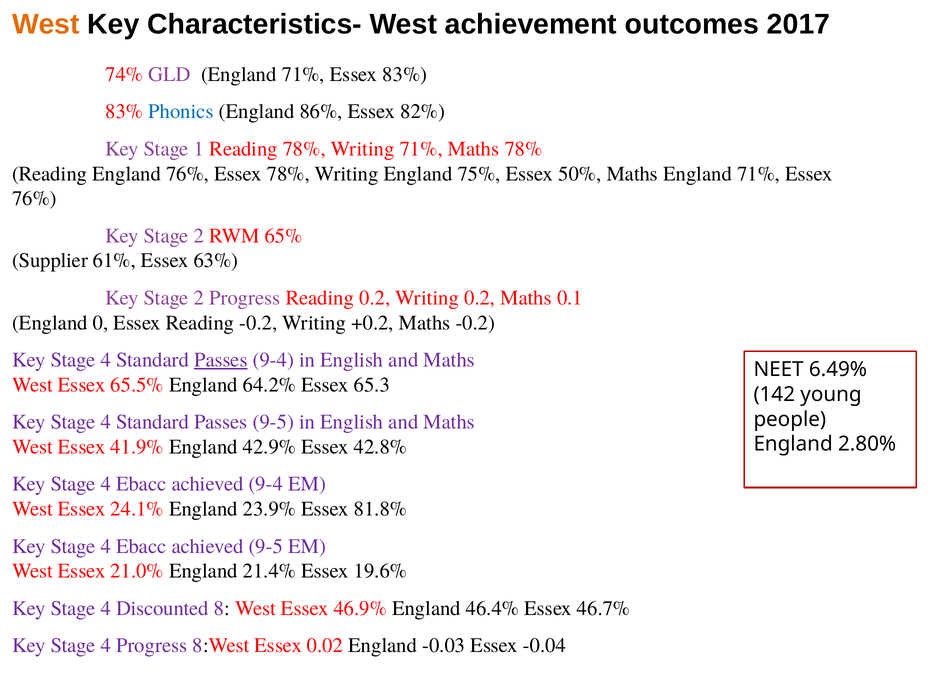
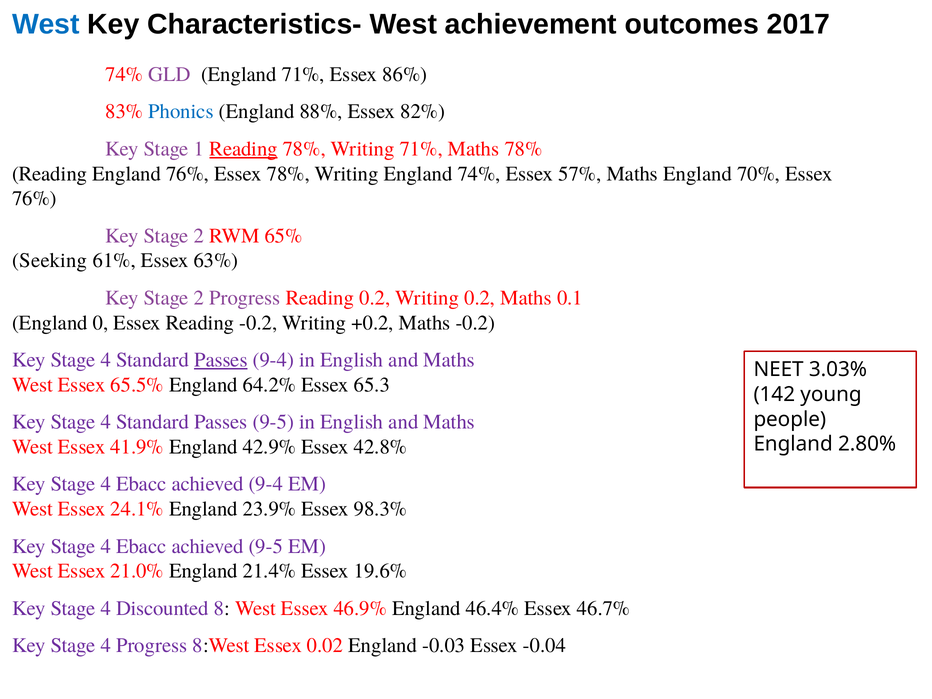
West at (46, 25) colour: orange -> blue
Essex 83%: 83% -> 86%
86%: 86% -> 88%
Reading at (244, 149) underline: none -> present
England 75%: 75% -> 74%
50%: 50% -> 57%
Maths England 71%: 71% -> 70%
Supplier: Supplier -> Seeking
6.49%: 6.49% -> 3.03%
81.8%: 81.8% -> 98.3%
